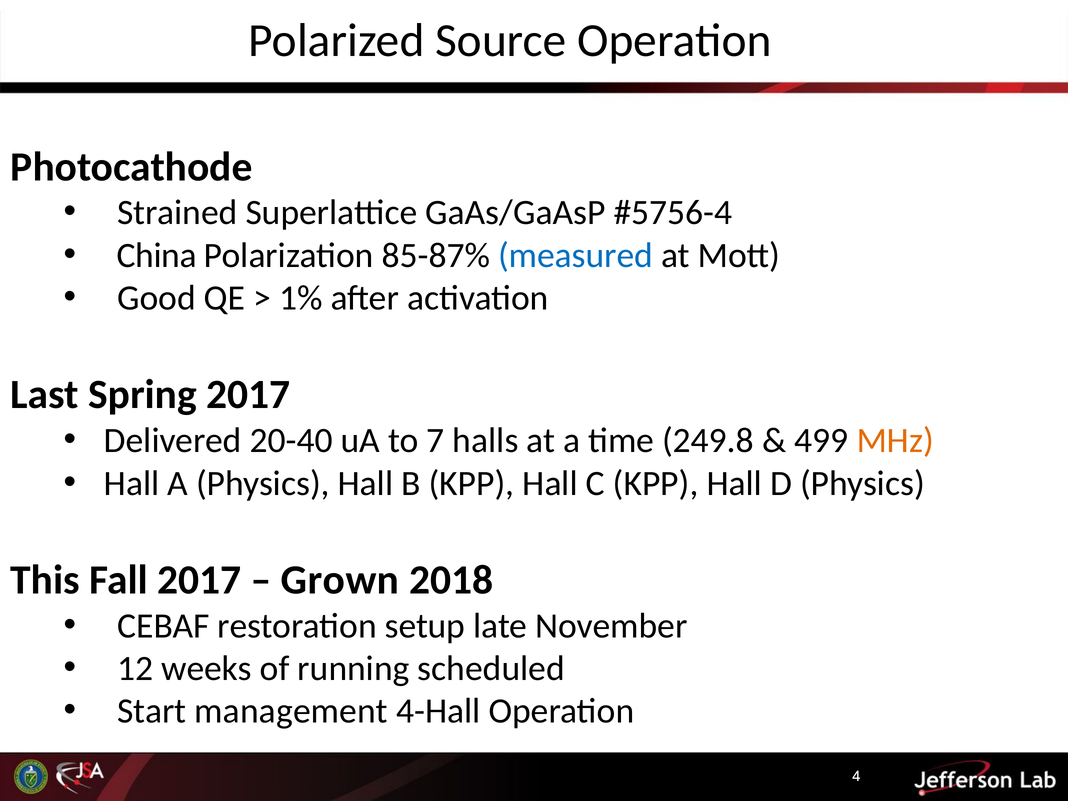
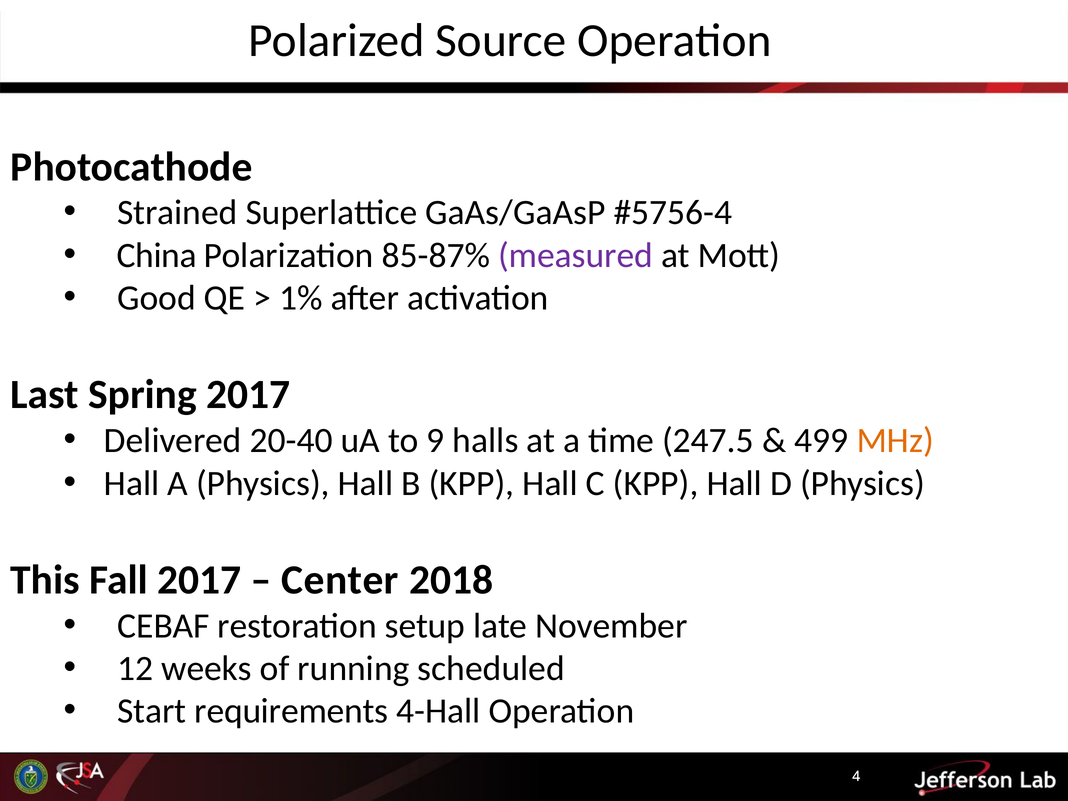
measured colour: blue -> purple
7: 7 -> 9
249.8: 249.8 -> 247.5
Grown: Grown -> Center
management: management -> requirements
